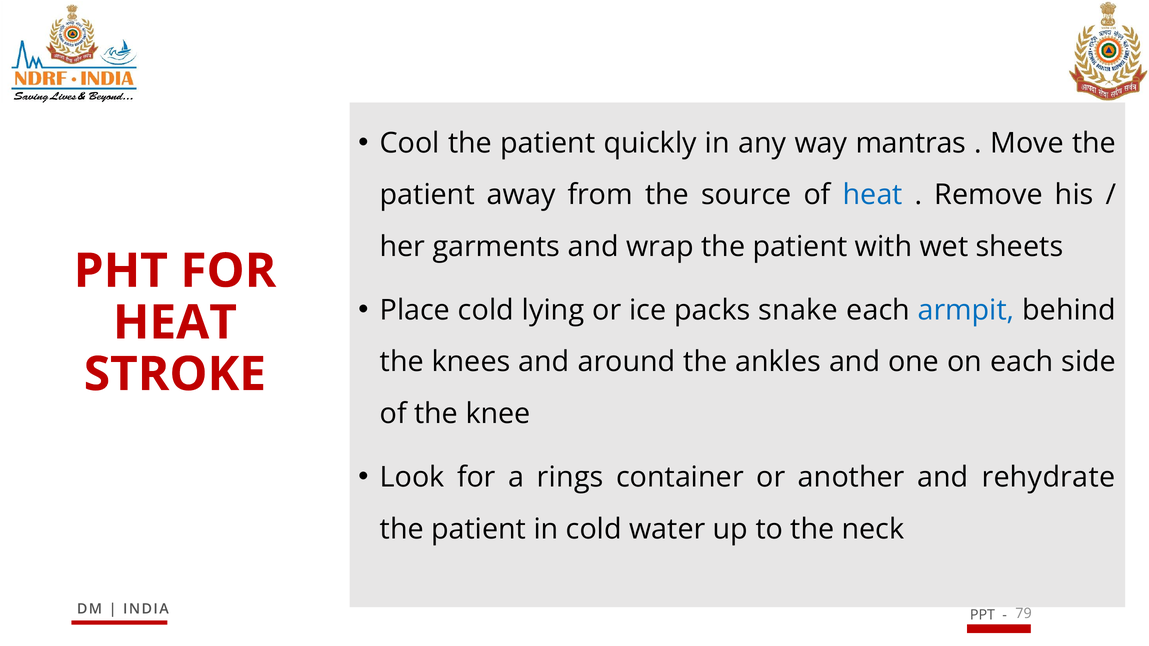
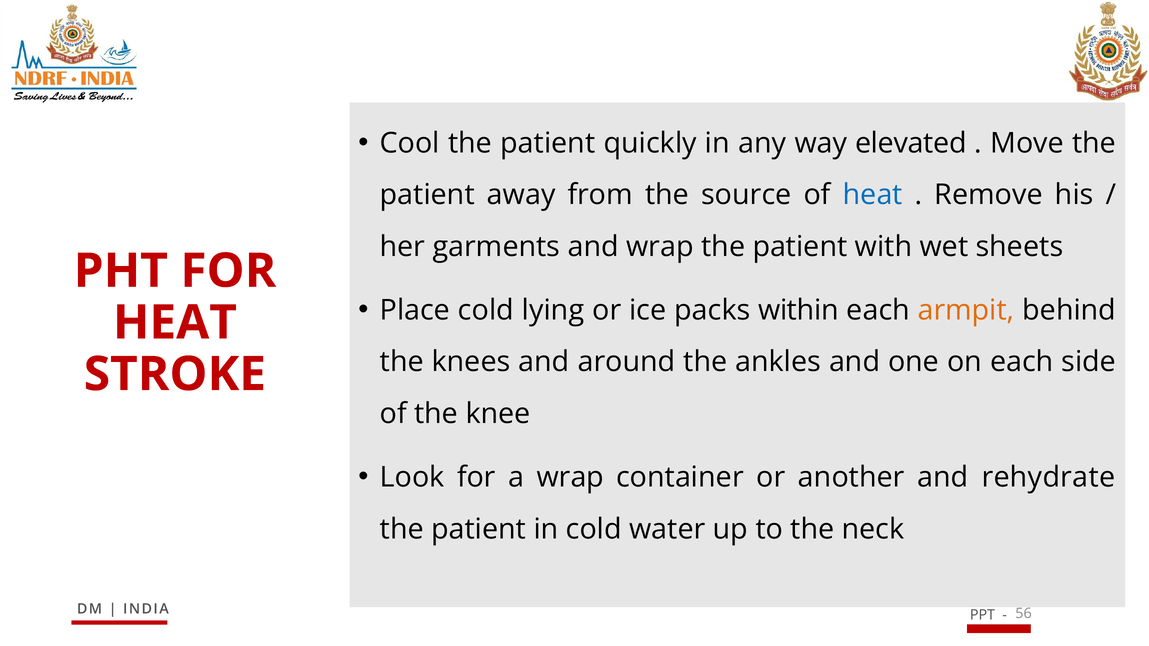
mantras: mantras -> elevated
snake: snake -> within
armpit colour: blue -> orange
a rings: rings -> wrap
79: 79 -> 56
